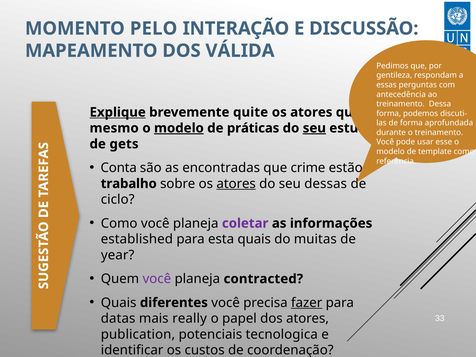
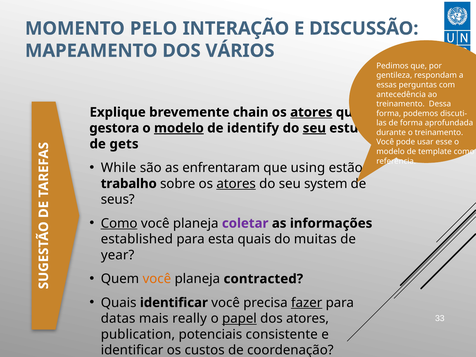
VÁLIDA: VÁLIDA -> VÁRIOS
Explique underline: present -> none
quite: quite -> chain
atores at (311, 112) underline: none -> present
mesmo: mesmo -> gestora
práticas: práticas -> identify
Conta: Conta -> While
encontradas: encontradas -> enfrentaram
crime: crime -> using
dessas: dessas -> system
ciclo: ciclo -> seus
Como at (119, 223) underline: none -> present
você at (157, 279) colour: purple -> orange
Quais diferentes: diferentes -> identificar
papel underline: none -> present
tecnologica: tecnologica -> consistente
